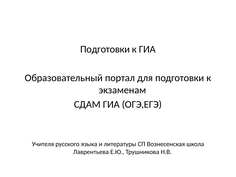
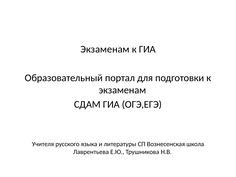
Подготовки at (105, 49): Подготовки -> Экзаменам
